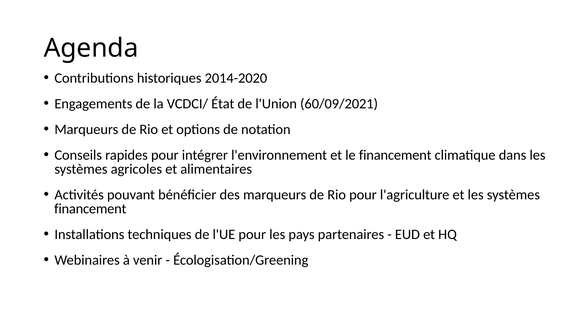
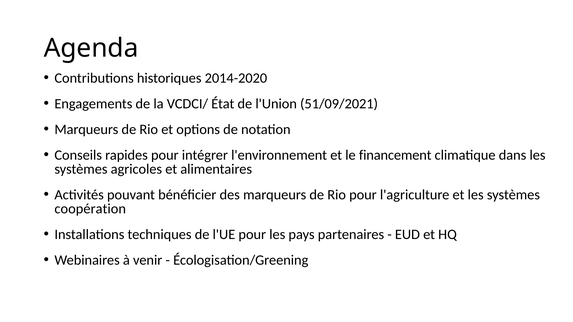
60/09/2021: 60/09/2021 -> 51/09/2021
financement at (90, 209): financement -> coopération
